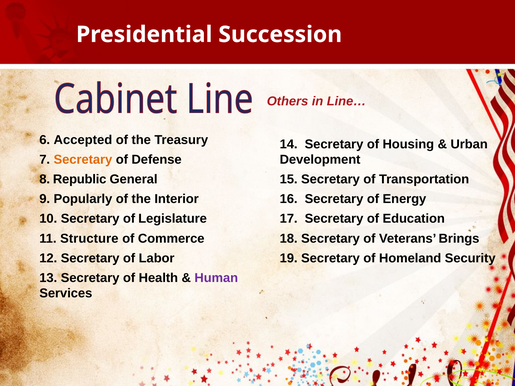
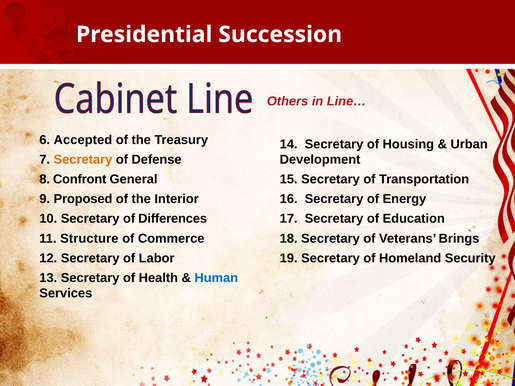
Republic: Republic -> Confront
Popularly: Popularly -> Proposed
Legislature: Legislature -> Differences
Human colour: purple -> blue
